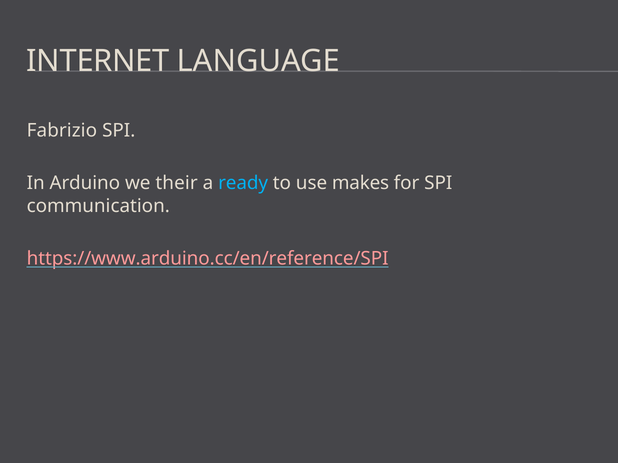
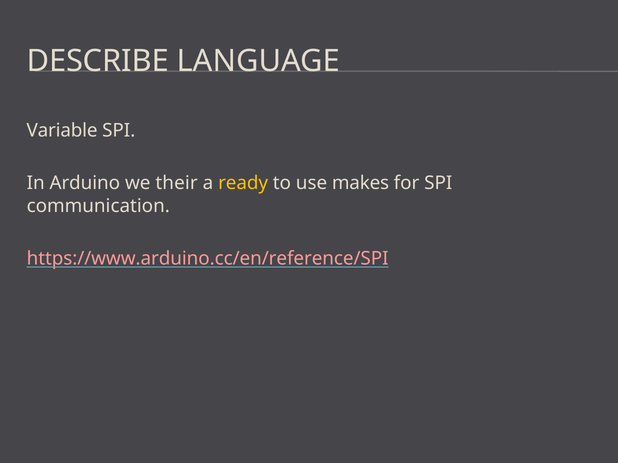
INTERNET: INTERNET -> DESCRIBE
Fabrizio: Fabrizio -> Variable
ready colour: light blue -> yellow
